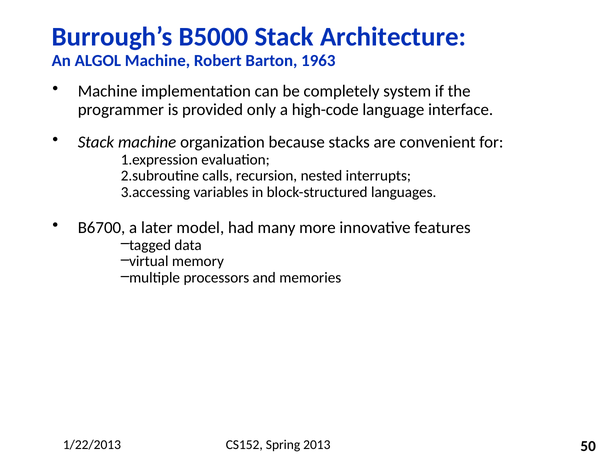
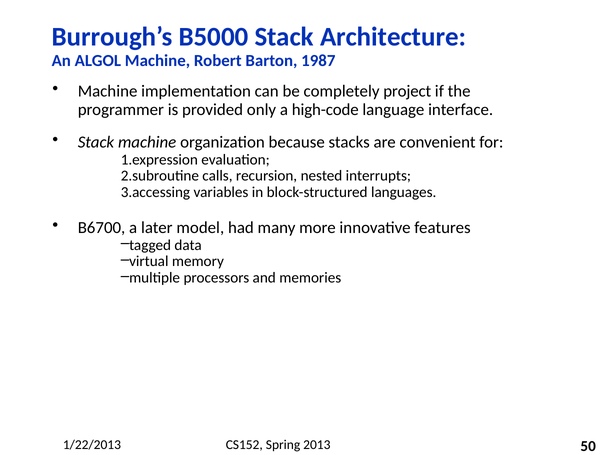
1963: 1963 -> 1987
system: system -> project
